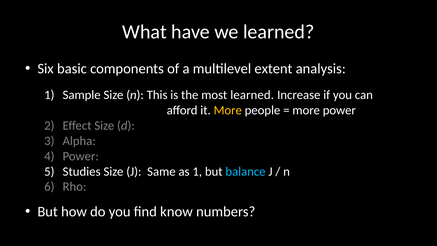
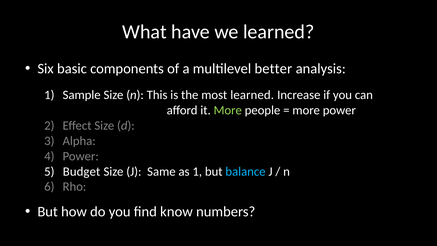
extent: extent -> better
More at (228, 110) colour: yellow -> light green
Studies: Studies -> Budget
